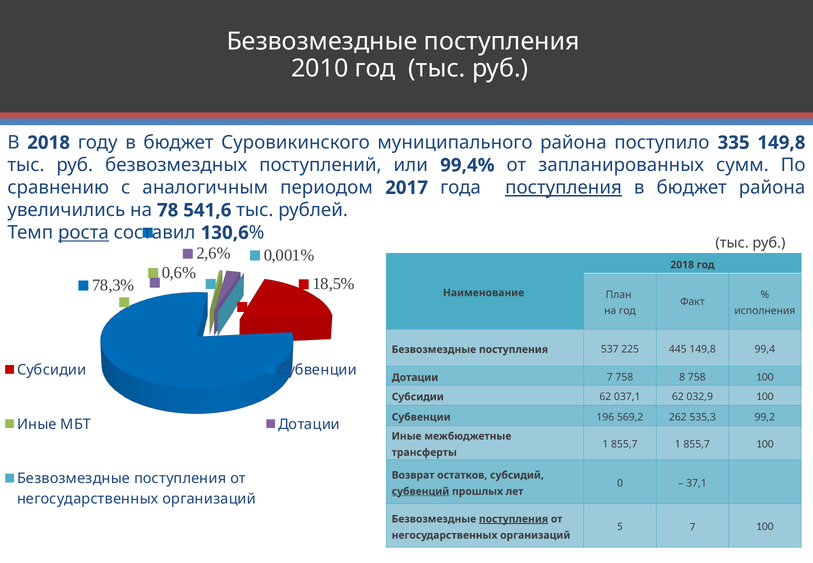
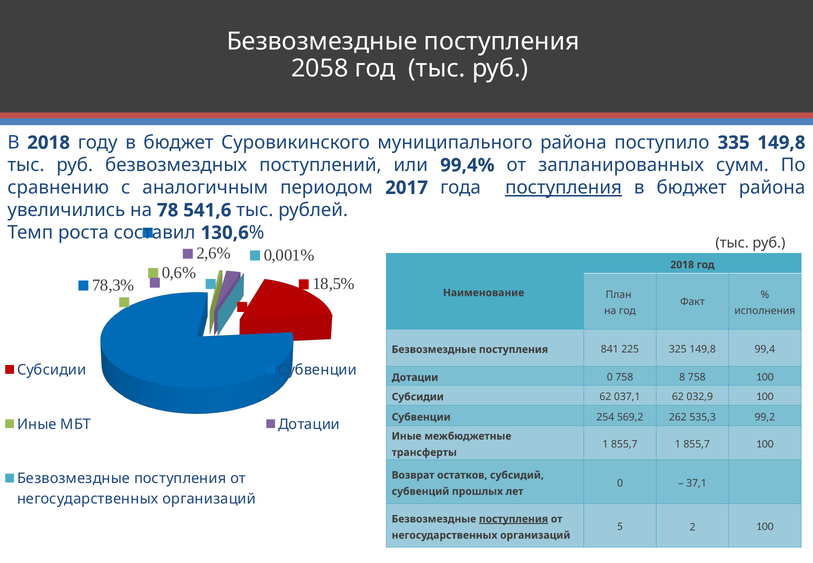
2010: 2010 -> 2058
роста underline: present -> none
537: 537 -> 841
445: 445 -> 325
7 at (610, 377): 7 -> 0
196: 196 -> 254
субвенций underline: present -> none
5 7: 7 -> 2
